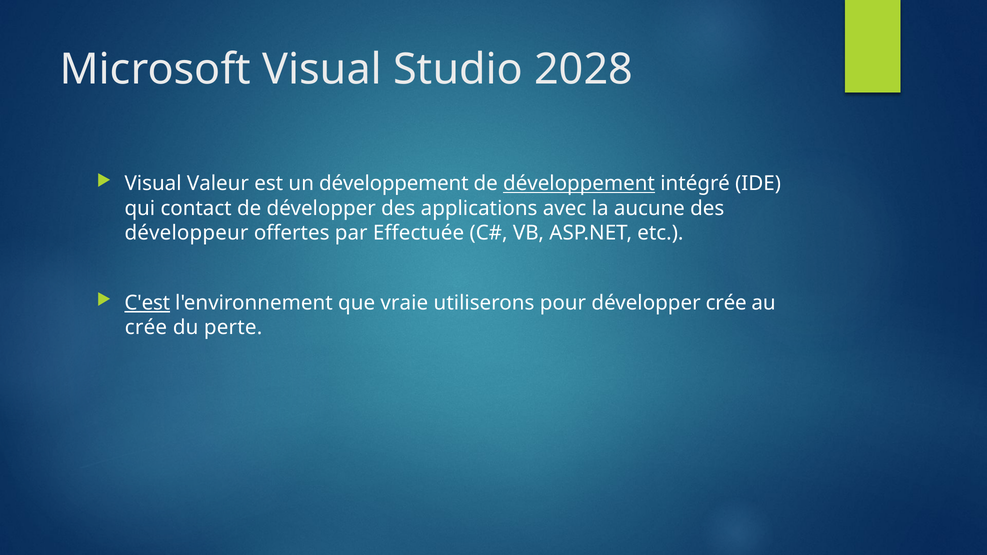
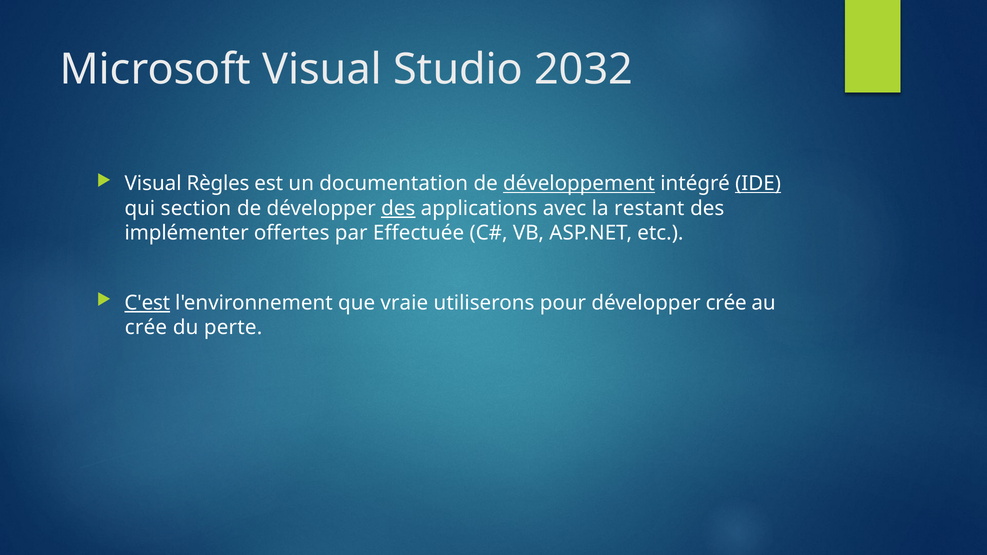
2028: 2028 -> 2032
Valeur: Valeur -> Règles
un développement: développement -> documentation
IDE underline: none -> present
contact: contact -> section
des at (398, 208) underline: none -> present
aucune: aucune -> restant
développeur: développeur -> implémenter
